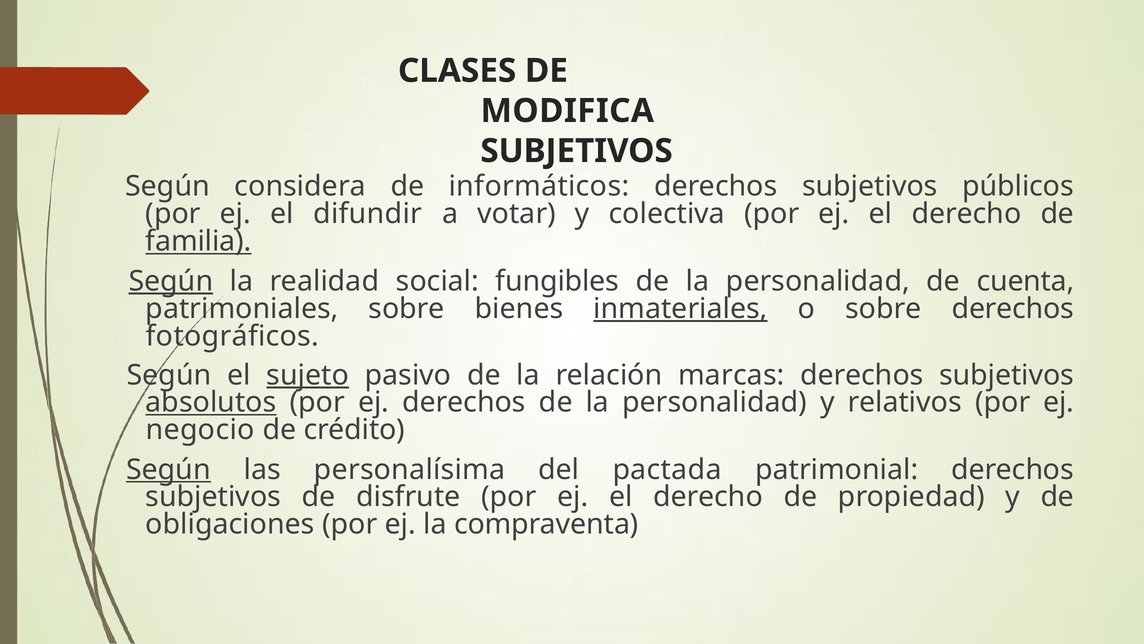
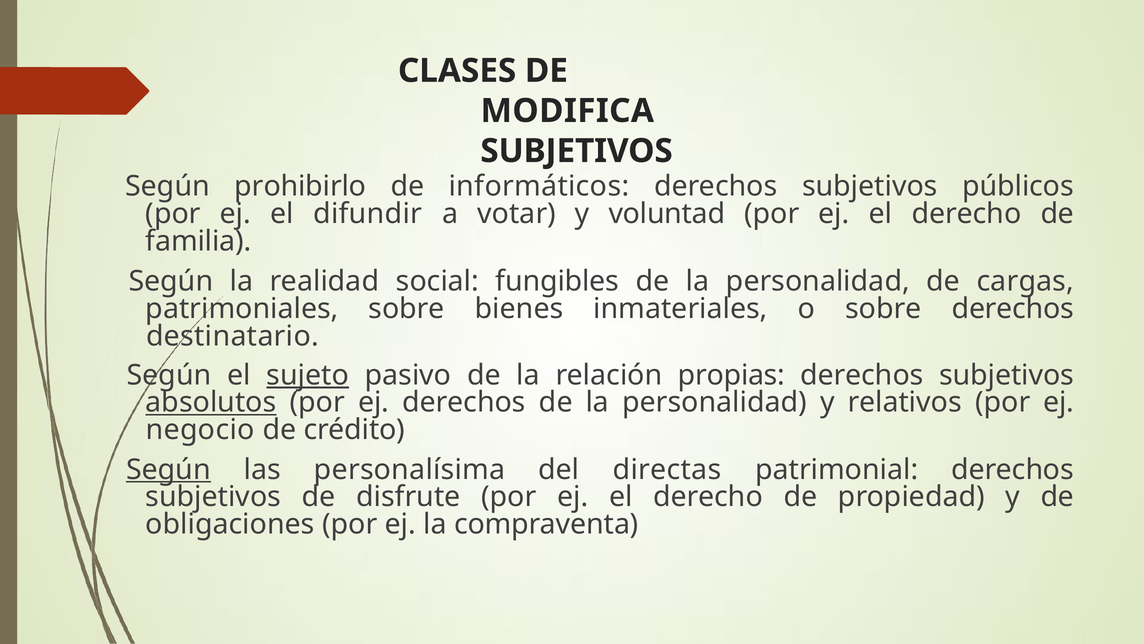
considera: considera -> prohibirlo
colectiva: colectiva -> voluntad
familia underline: present -> none
Según at (171, 281) underline: present -> none
cuenta: cuenta -> cargas
inmateriales underline: present -> none
fotográficos: fotográficos -> destinatario
marcas: marcas -> propias
pactada: pactada -> directas
